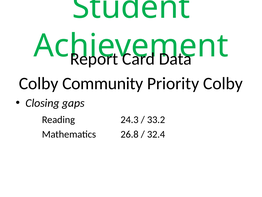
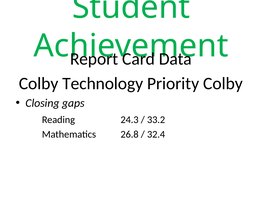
Community: Community -> Technology
